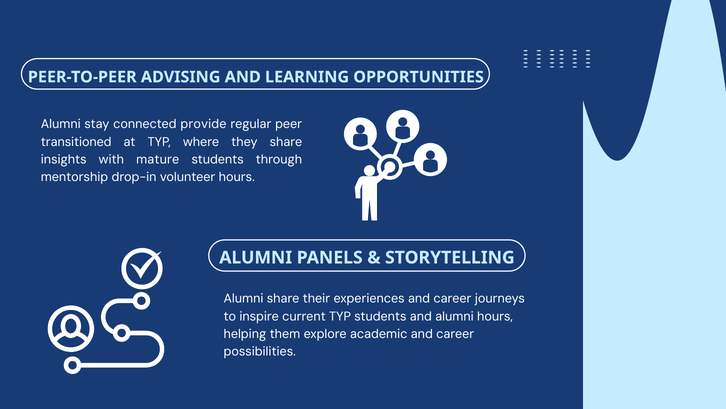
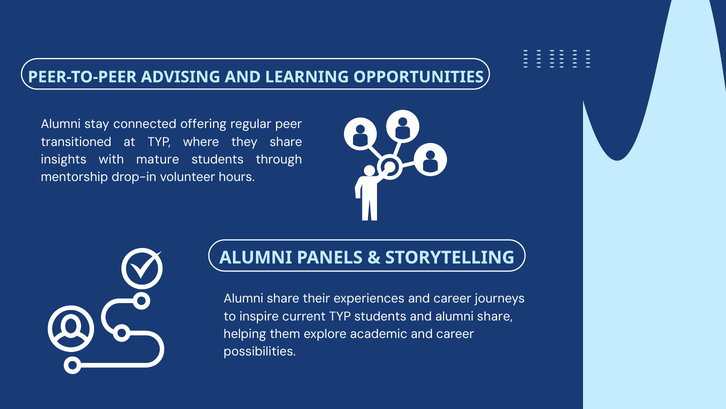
provide: provide -> offering
and alumni hours: hours -> share
